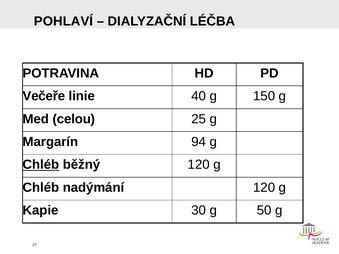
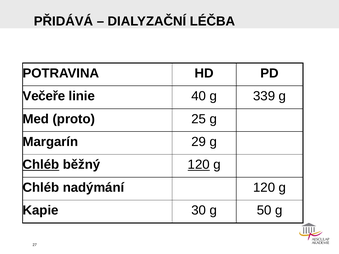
POHLAVÍ: POHLAVÍ -> PŘIDÁVÁ
150: 150 -> 339
celou: celou -> proto
94: 94 -> 29
120 at (199, 165) underline: none -> present
